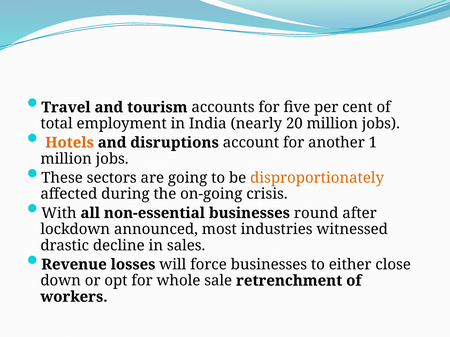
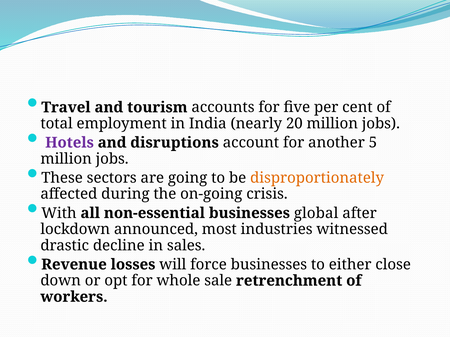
Hotels colour: orange -> purple
1: 1 -> 5
round: round -> global
